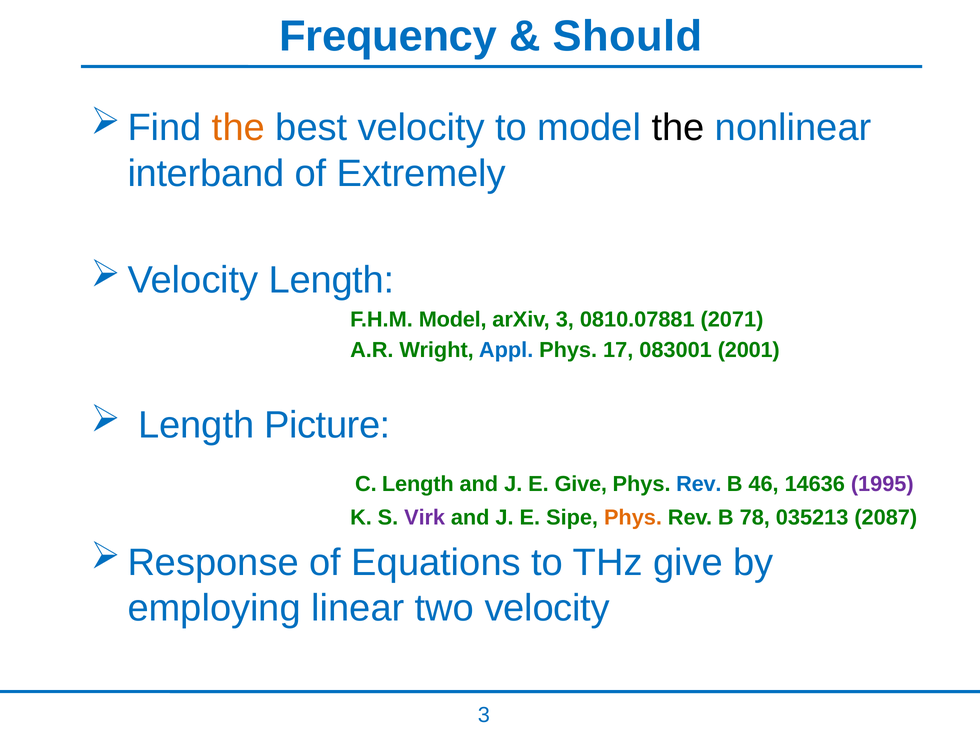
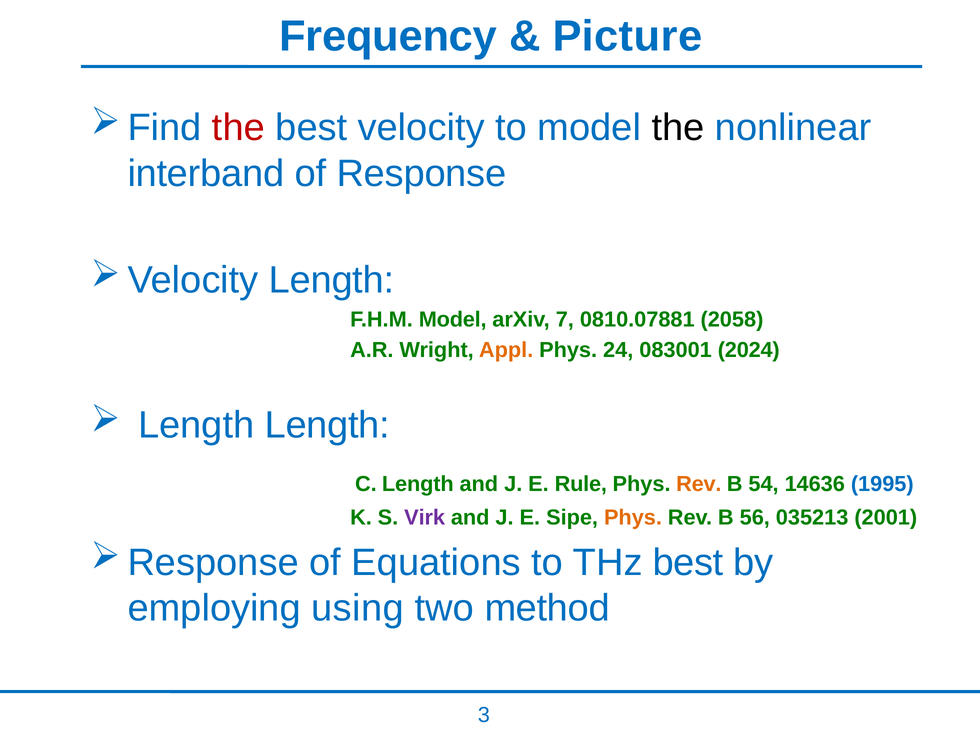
Should: Should -> Picture
the at (238, 128) colour: orange -> red
Extremely: Extremely -> Response
arXiv 3: 3 -> 7
2071: 2071 -> 2058
Appl colour: blue -> orange
17: 17 -> 24
2001: 2001 -> 2024
Length Picture: Picture -> Length
E Give: Give -> Rule
Rev at (699, 484) colour: blue -> orange
46: 46 -> 54
1995 colour: purple -> blue
78: 78 -> 56
2087: 2087 -> 2001
THz give: give -> best
linear: linear -> using
two velocity: velocity -> method
